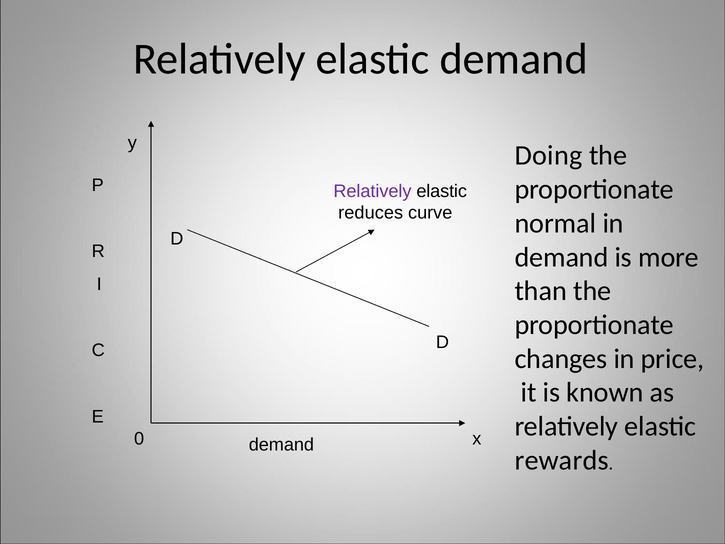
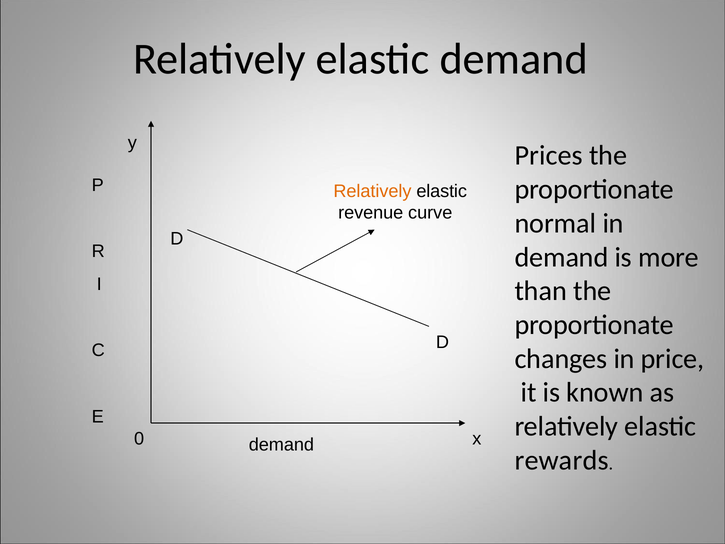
Doing: Doing -> Prices
Relatively at (372, 191) colour: purple -> orange
reduces: reduces -> revenue
